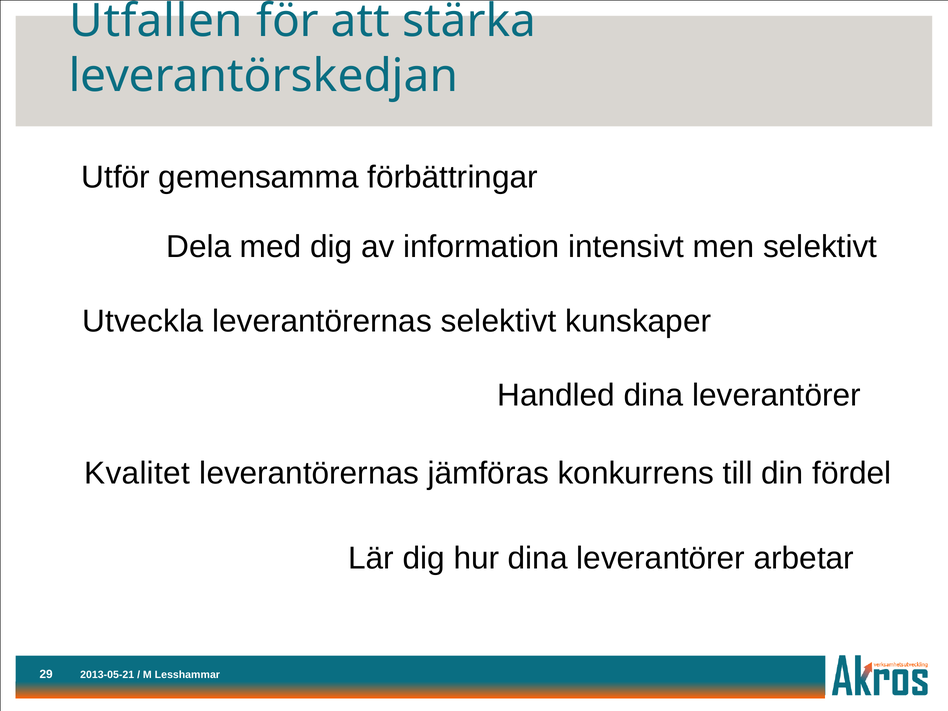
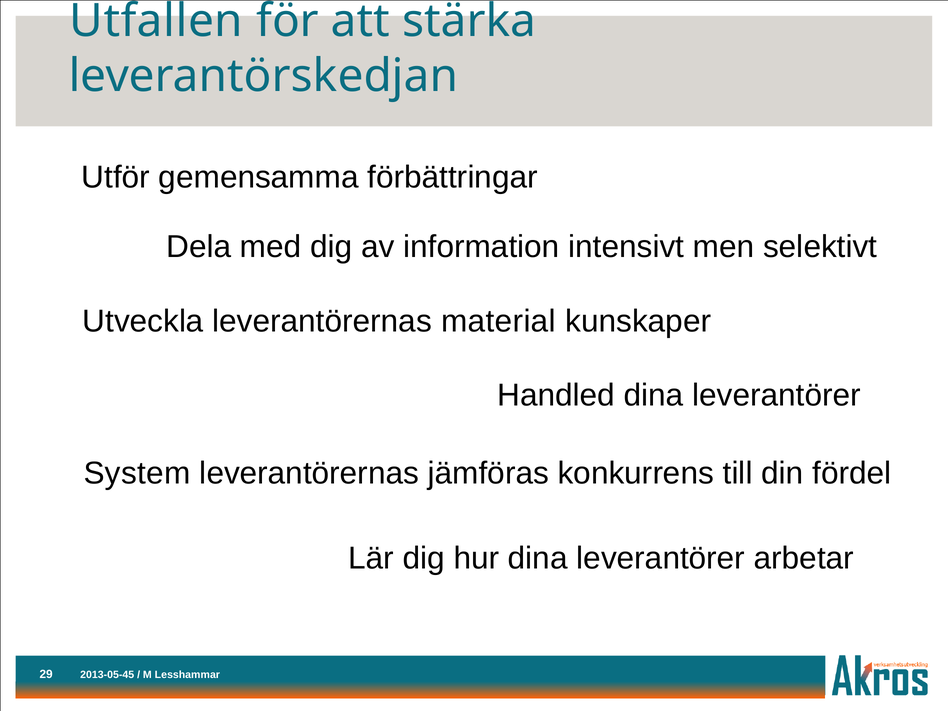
leverantörernas selektivt: selektivt -> material
Kvalitet: Kvalitet -> System
2013-05-21: 2013-05-21 -> 2013-05-45
